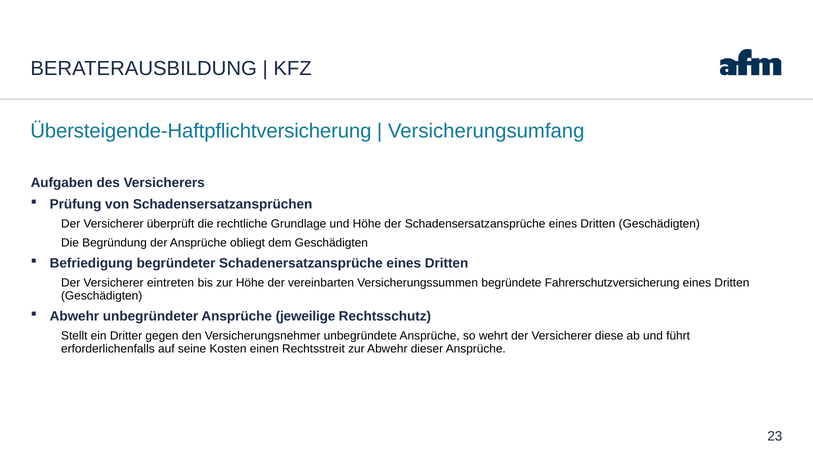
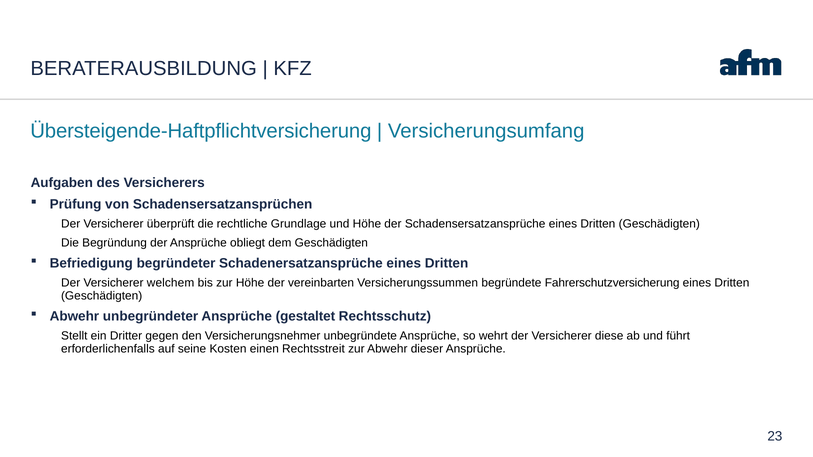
eintreten: eintreten -> welchem
jeweilige: jeweilige -> gestaltet
